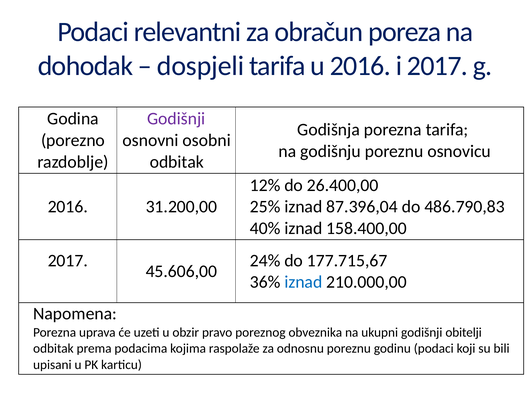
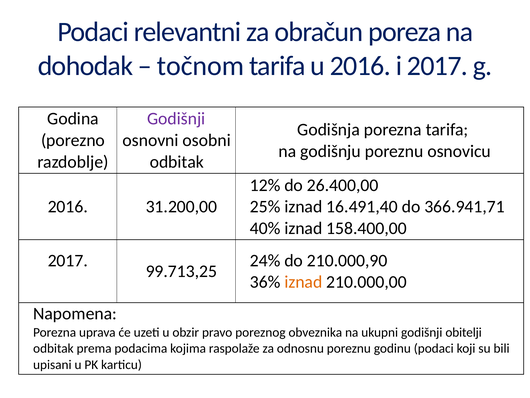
dospjeli: dospjeli -> točnom
87.396,04: 87.396,04 -> 16.491,40
486.790,83: 486.790,83 -> 366.941,71
177.715,67: 177.715,67 -> 210.000,90
45.606,00: 45.606,00 -> 99.713,25
iznad at (303, 282) colour: blue -> orange
